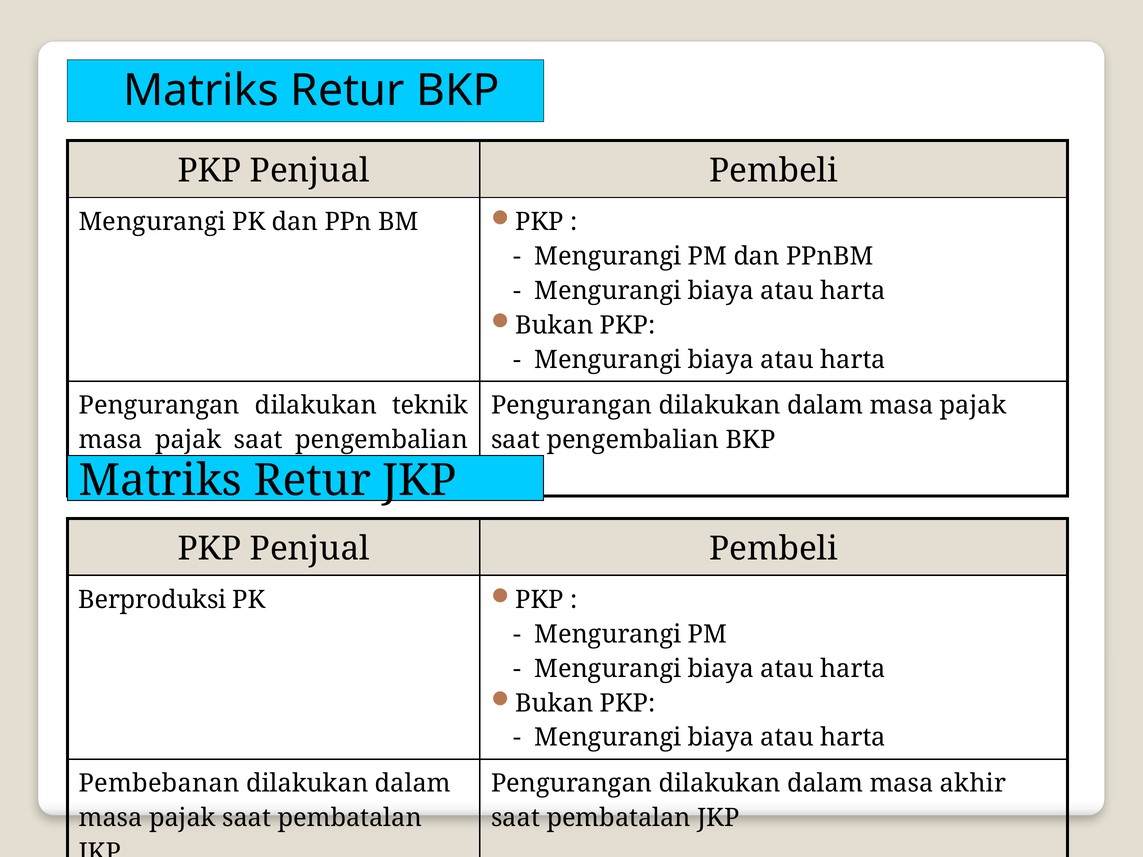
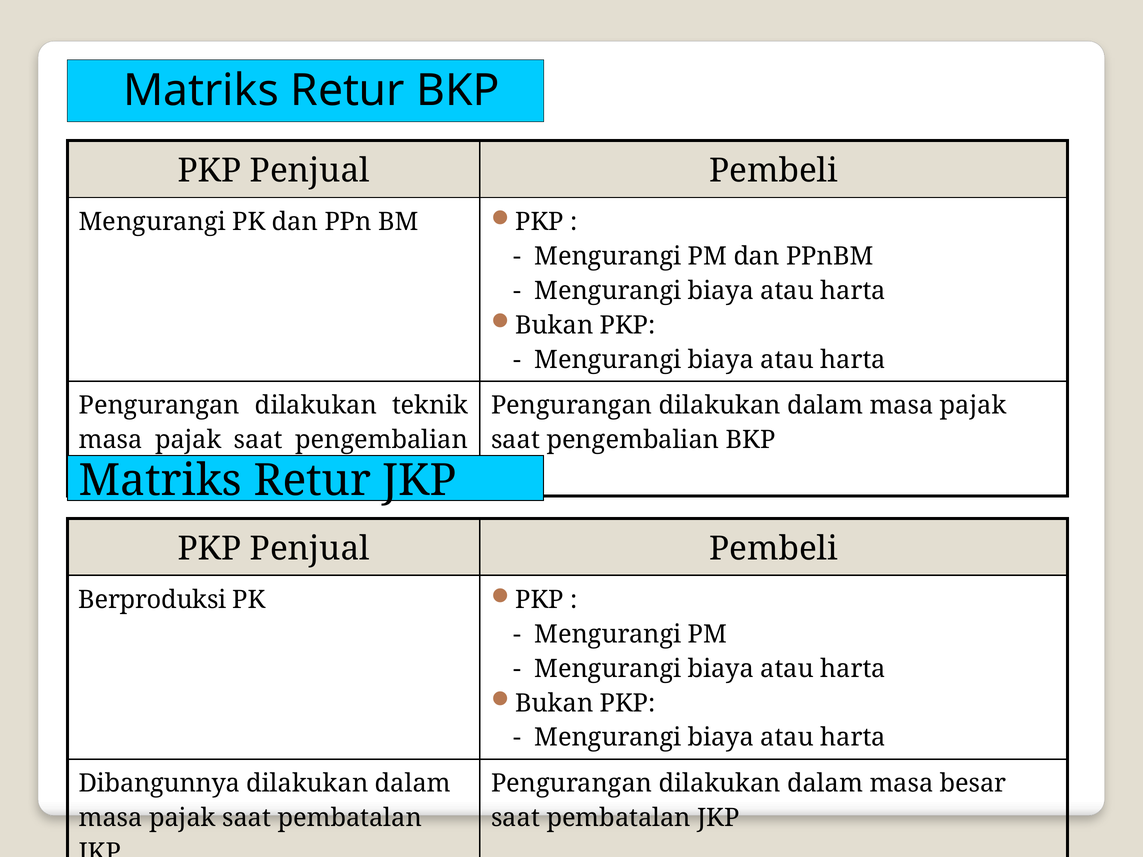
Pembebanan: Pembebanan -> Dibangunnya
akhir: akhir -> besar
